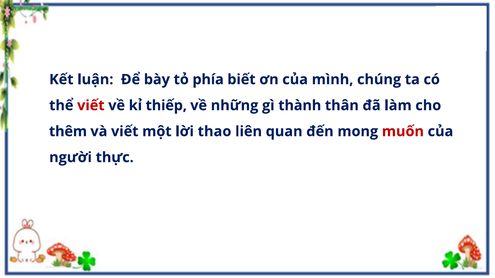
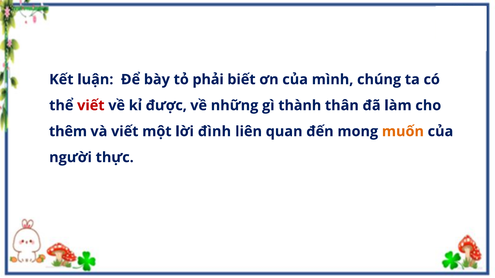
phía: phía -> phải
thiếp: thiếp -> được
thao: thao -> đình
muốn colour: red -> orange
